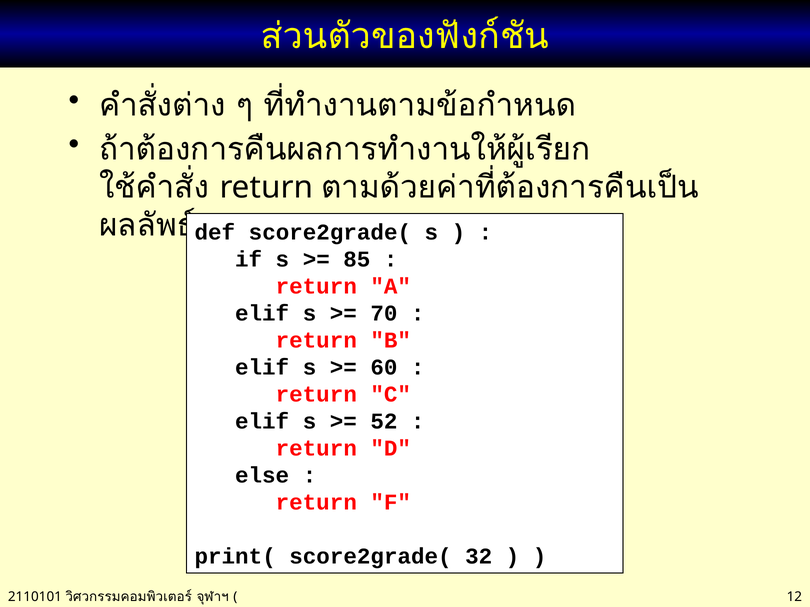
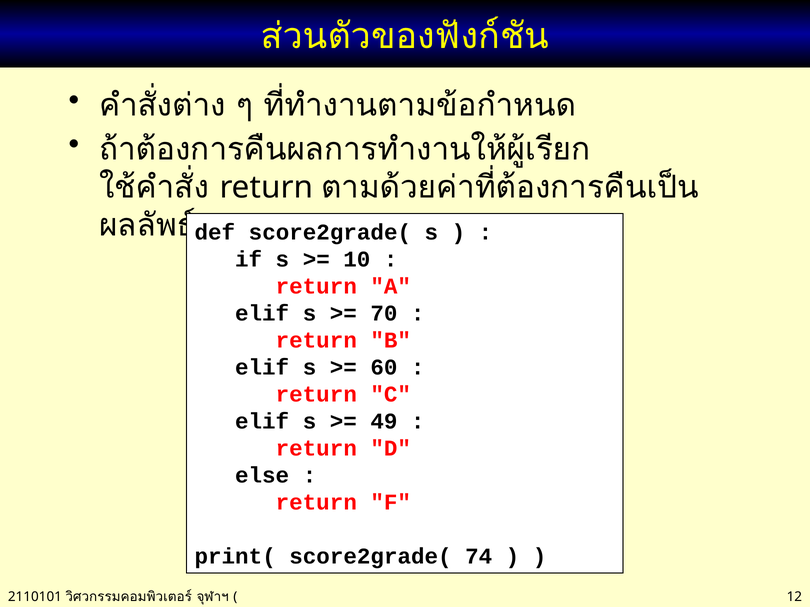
85: 85 -> 10
52: 52 -> 49
32: 32 -> 74
